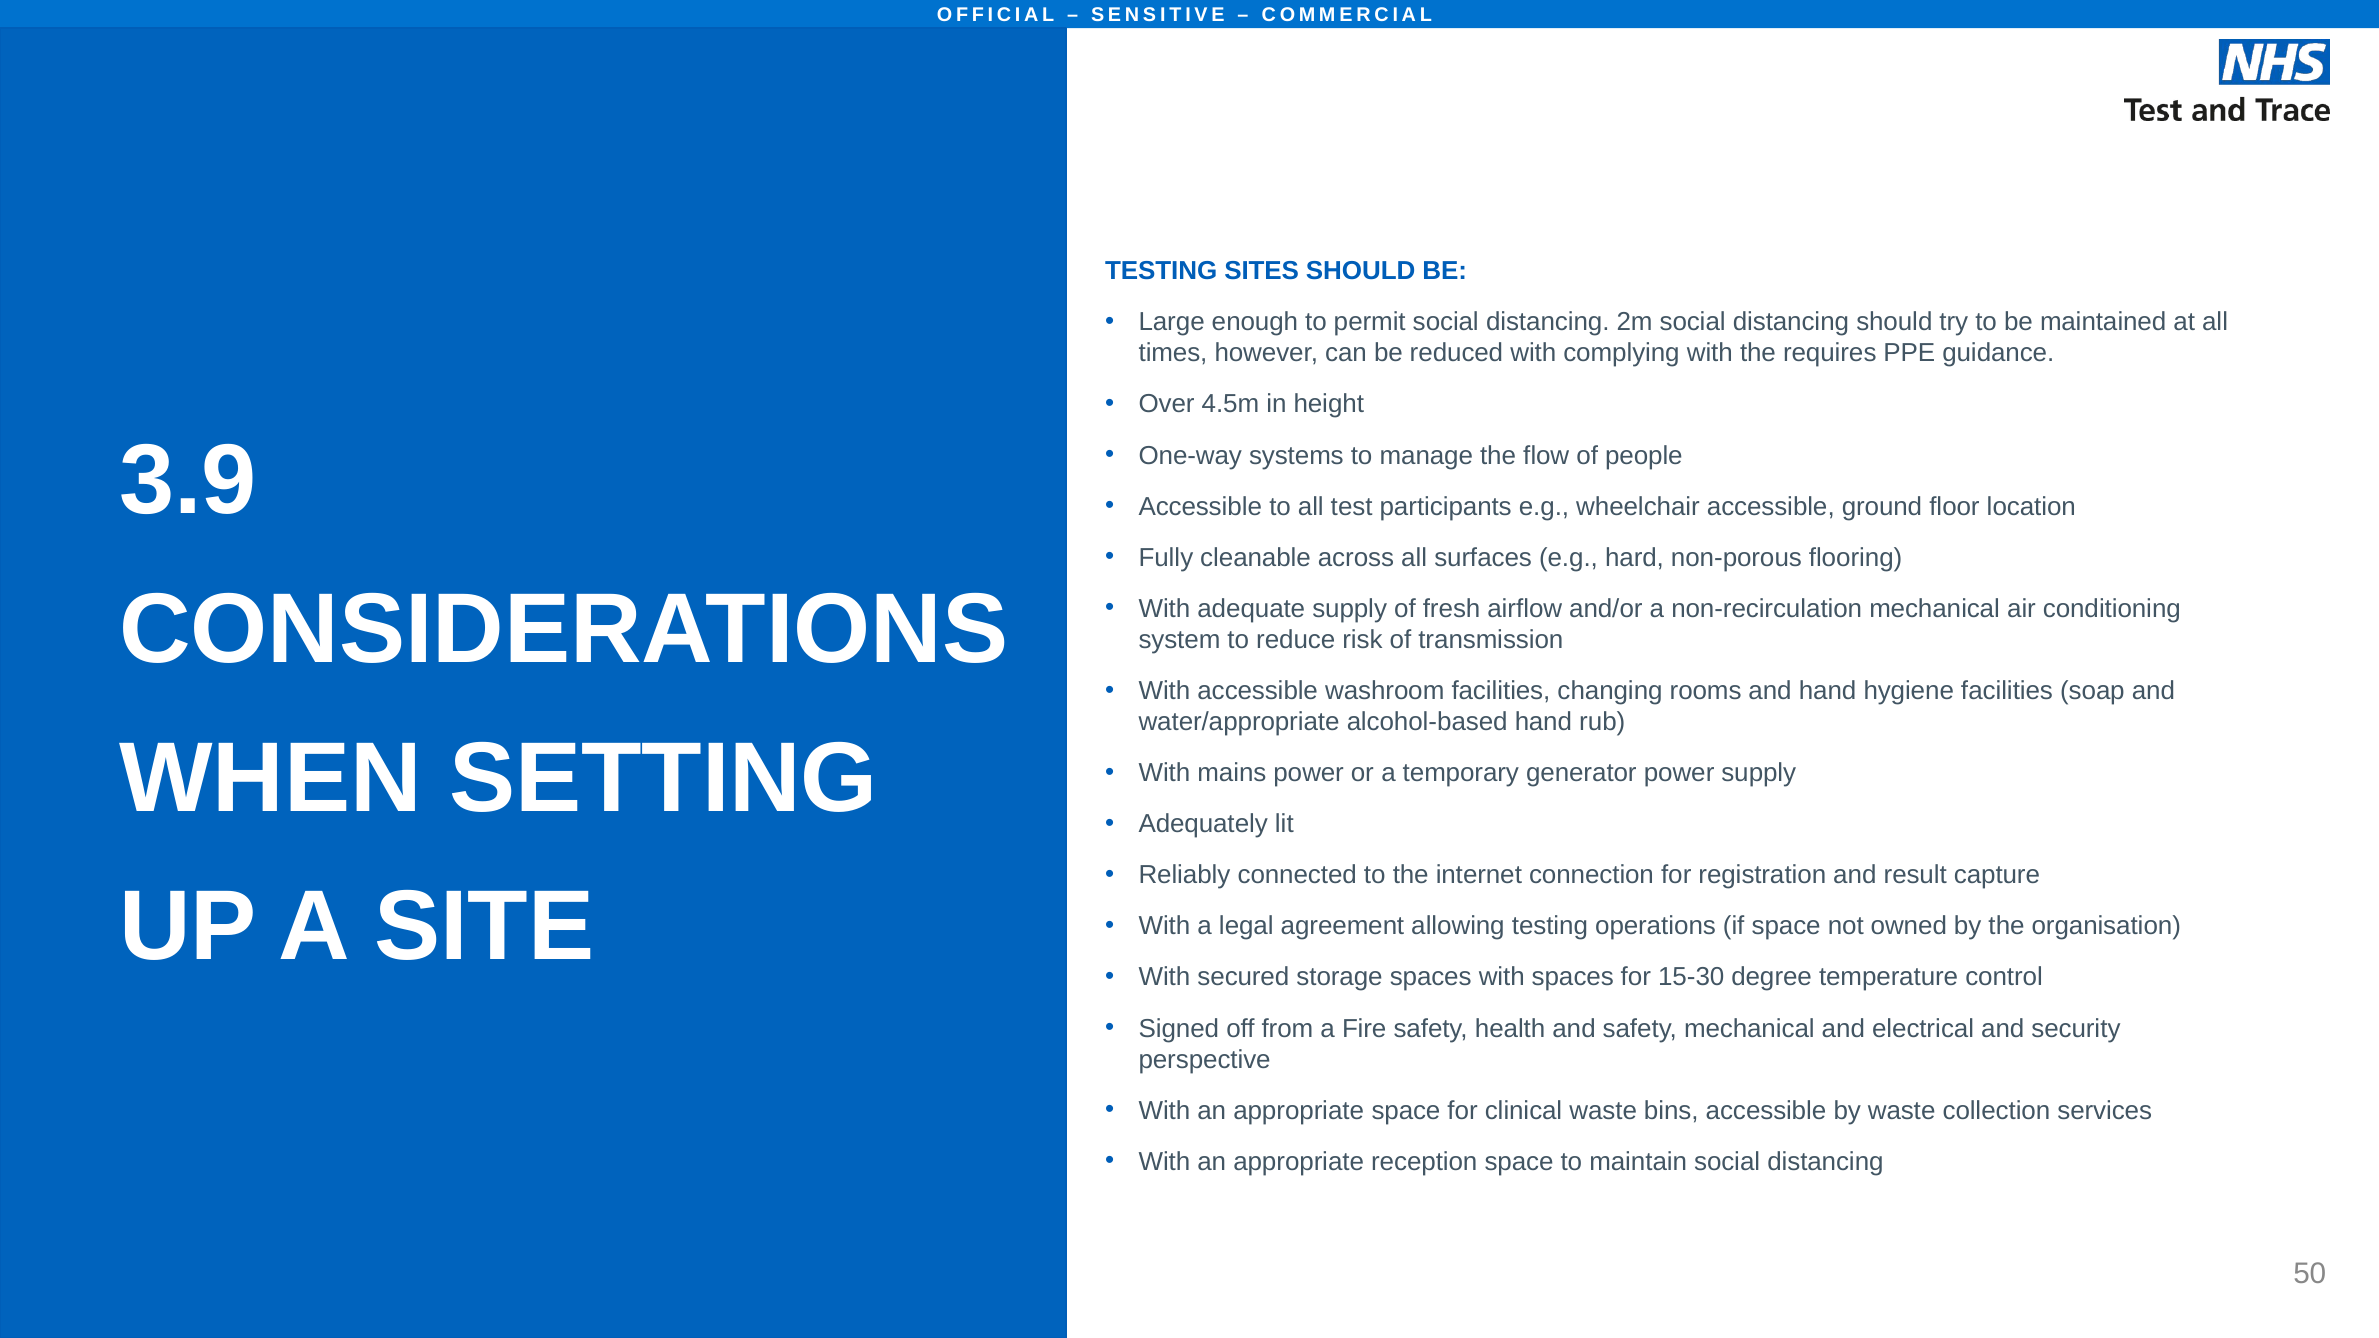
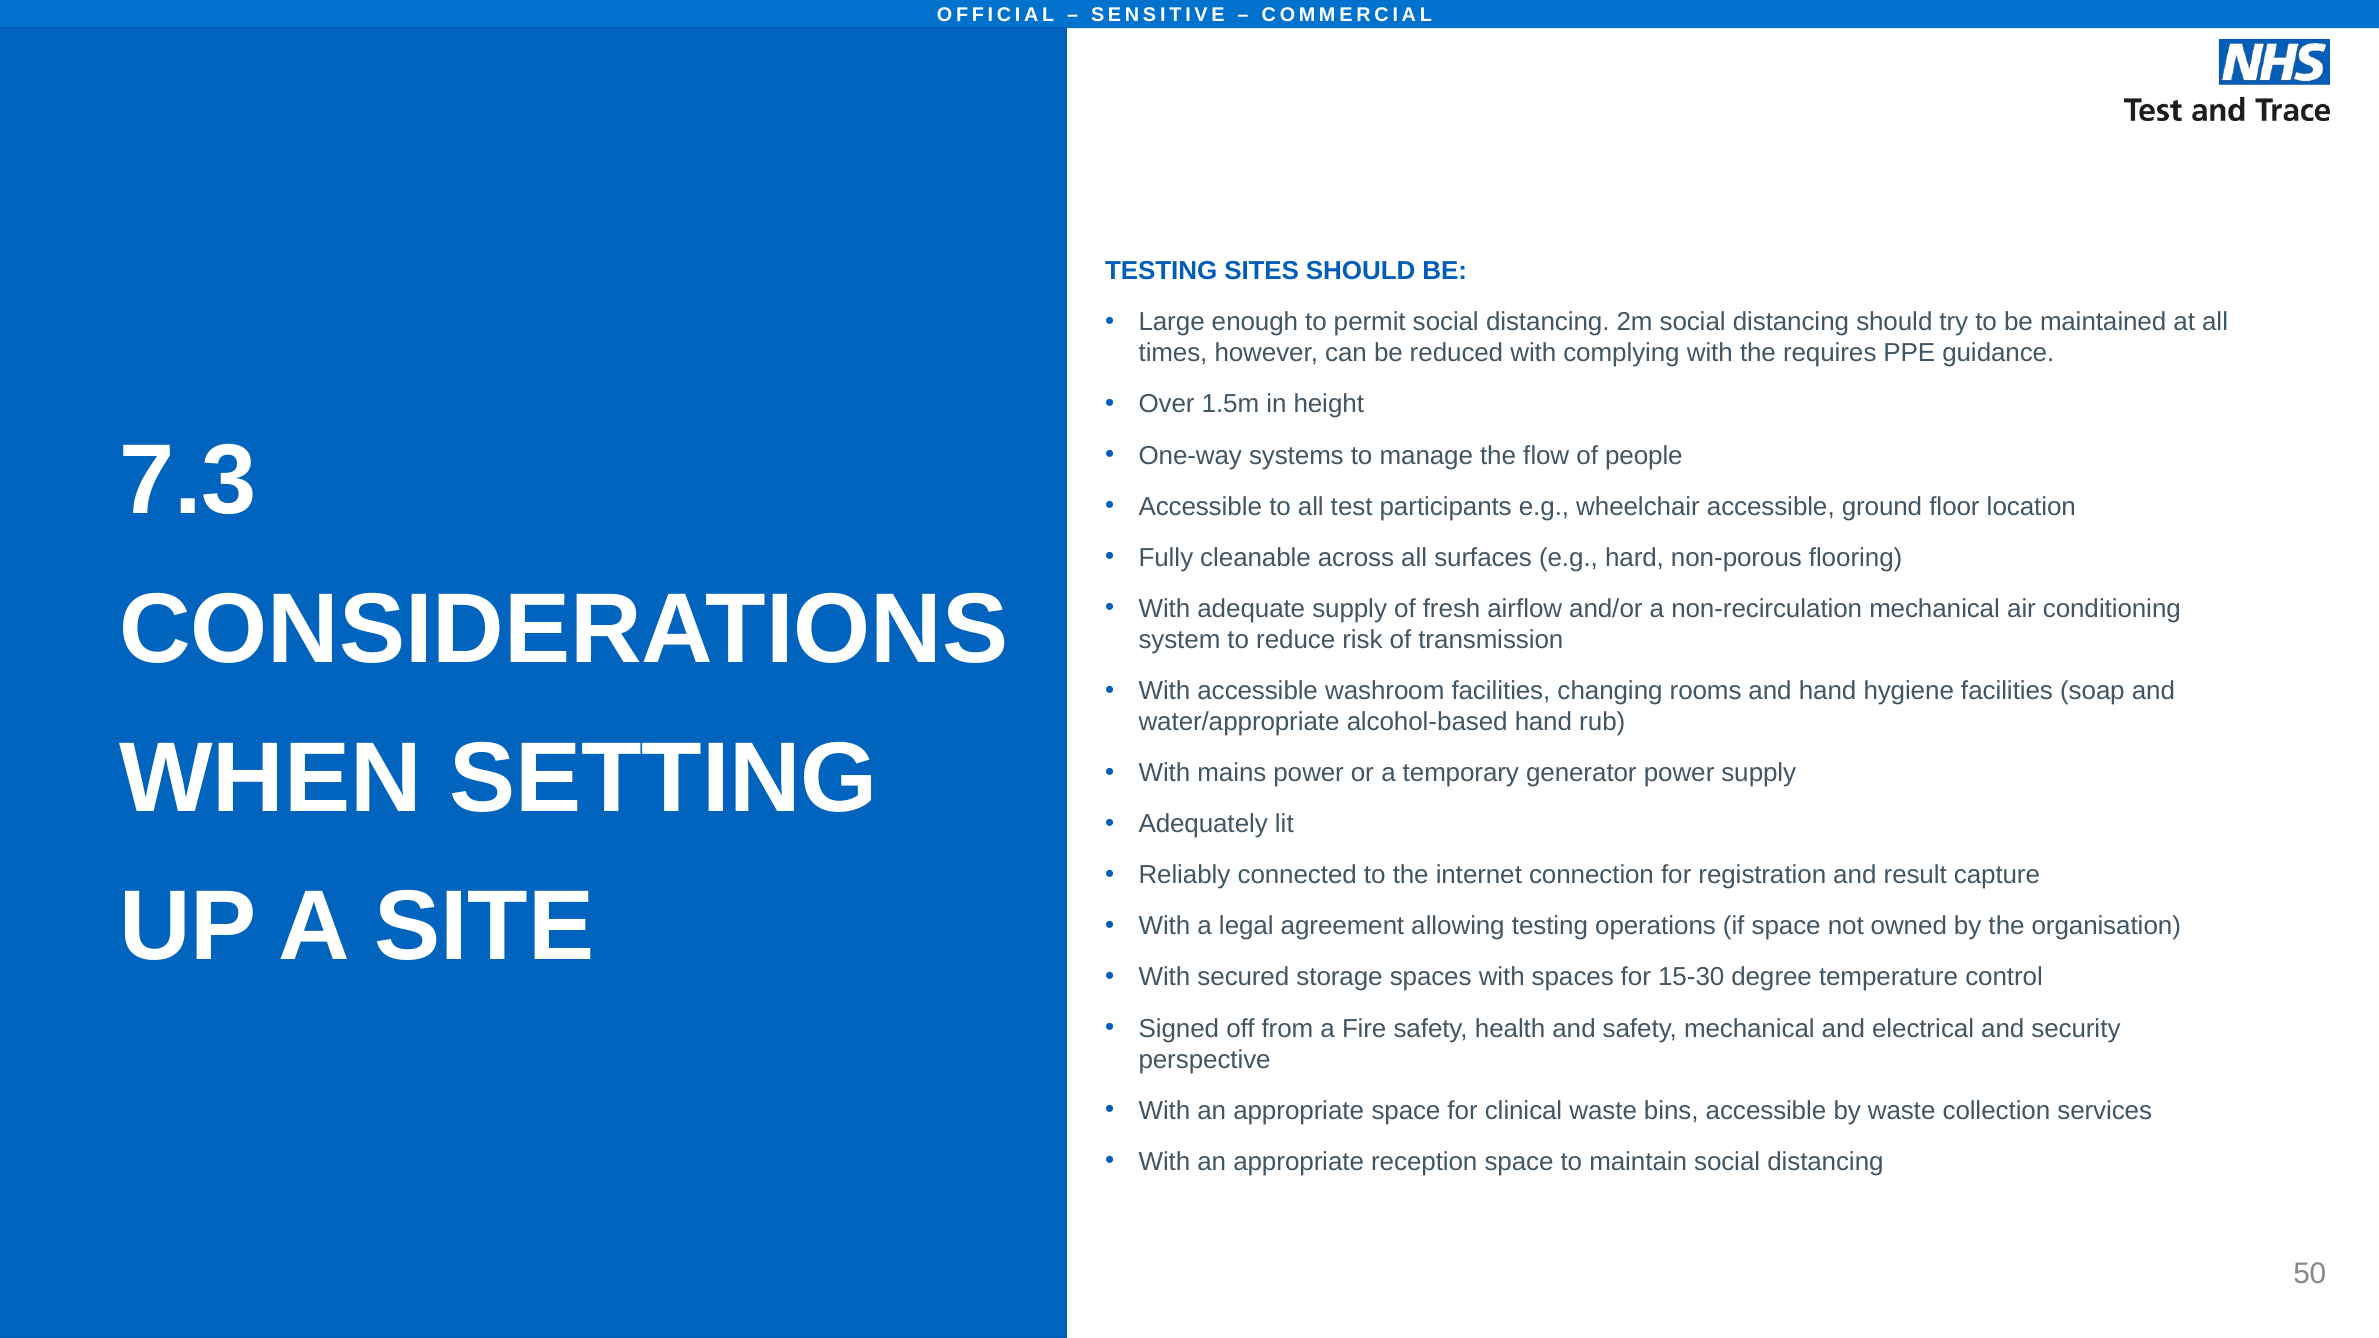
4.5m: 4.5m -> 1.5m
3.9: 3.9 -> 7.3
